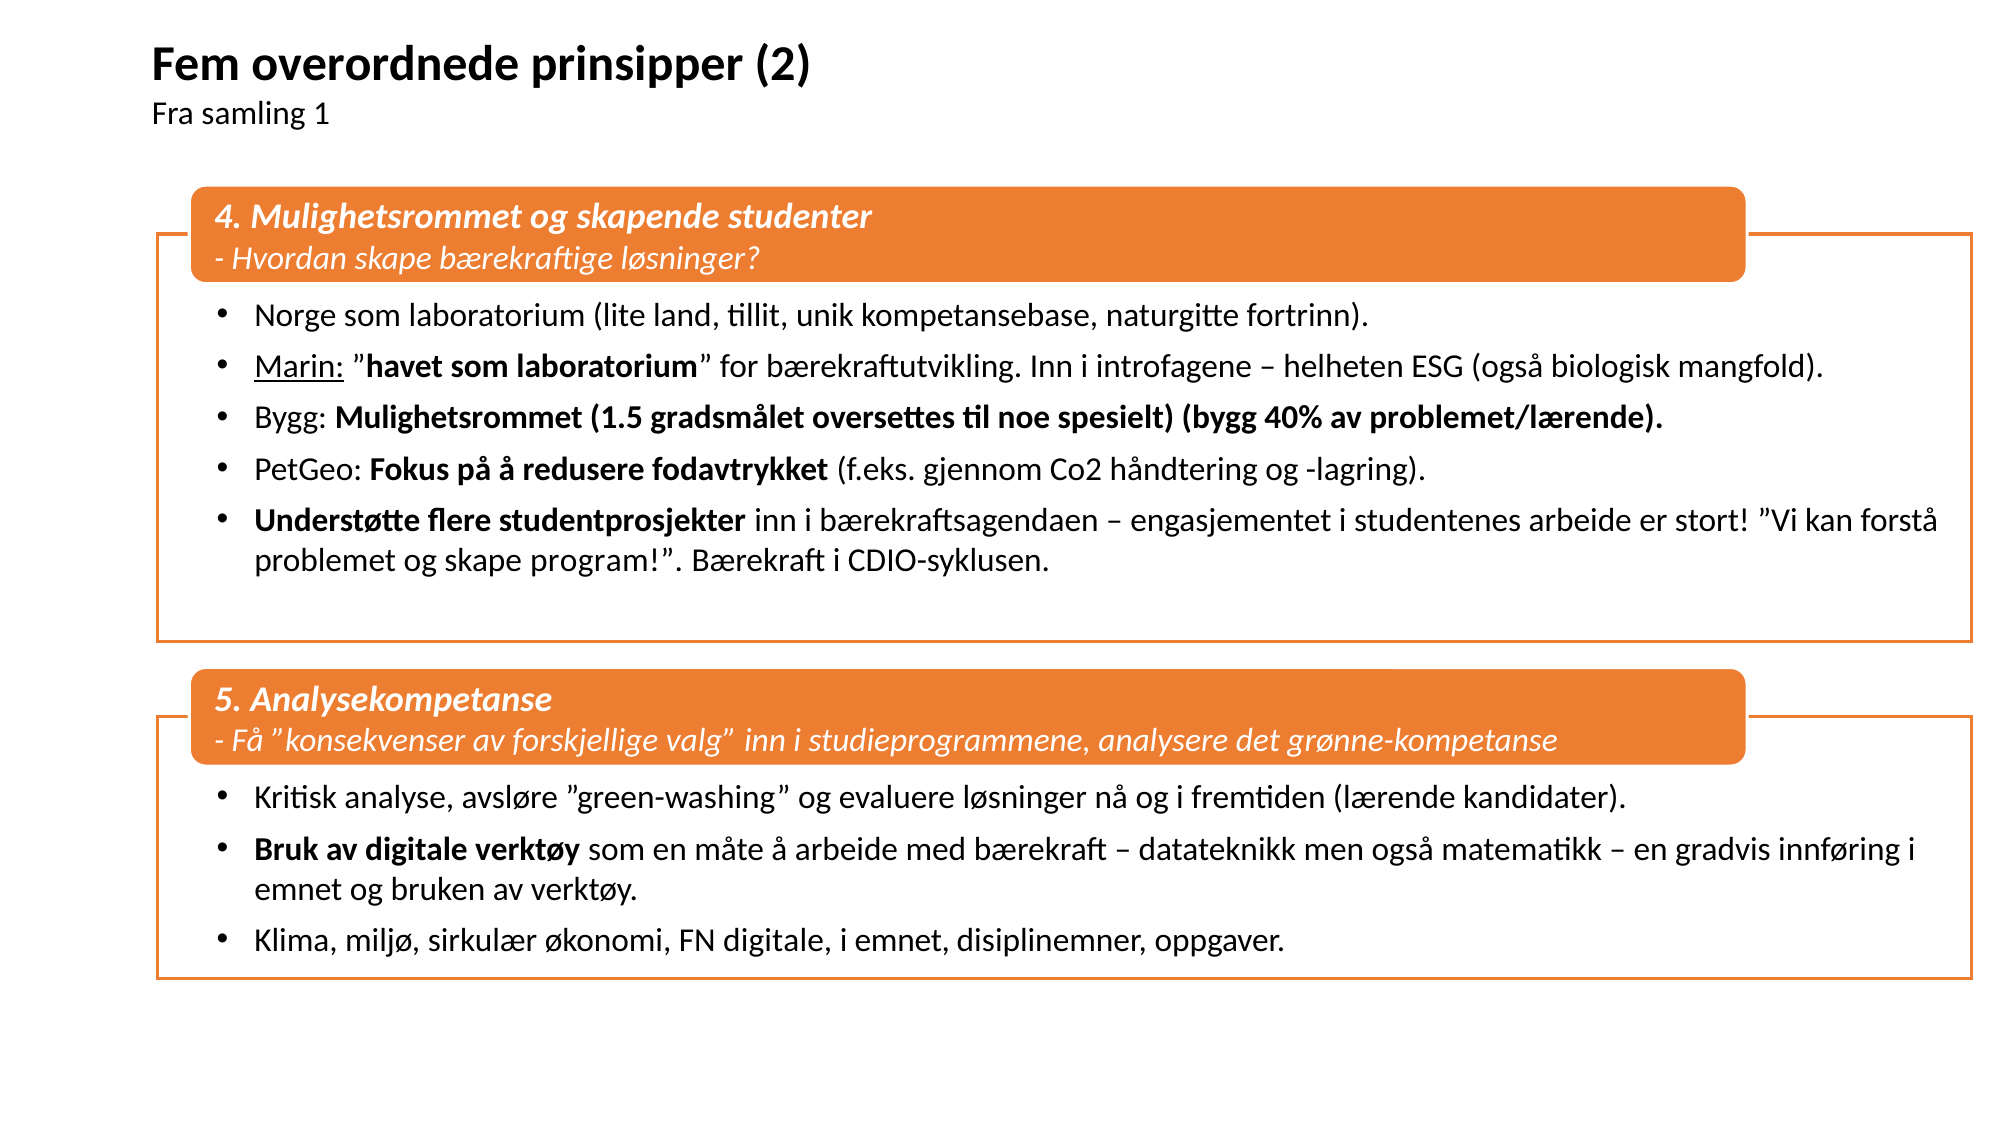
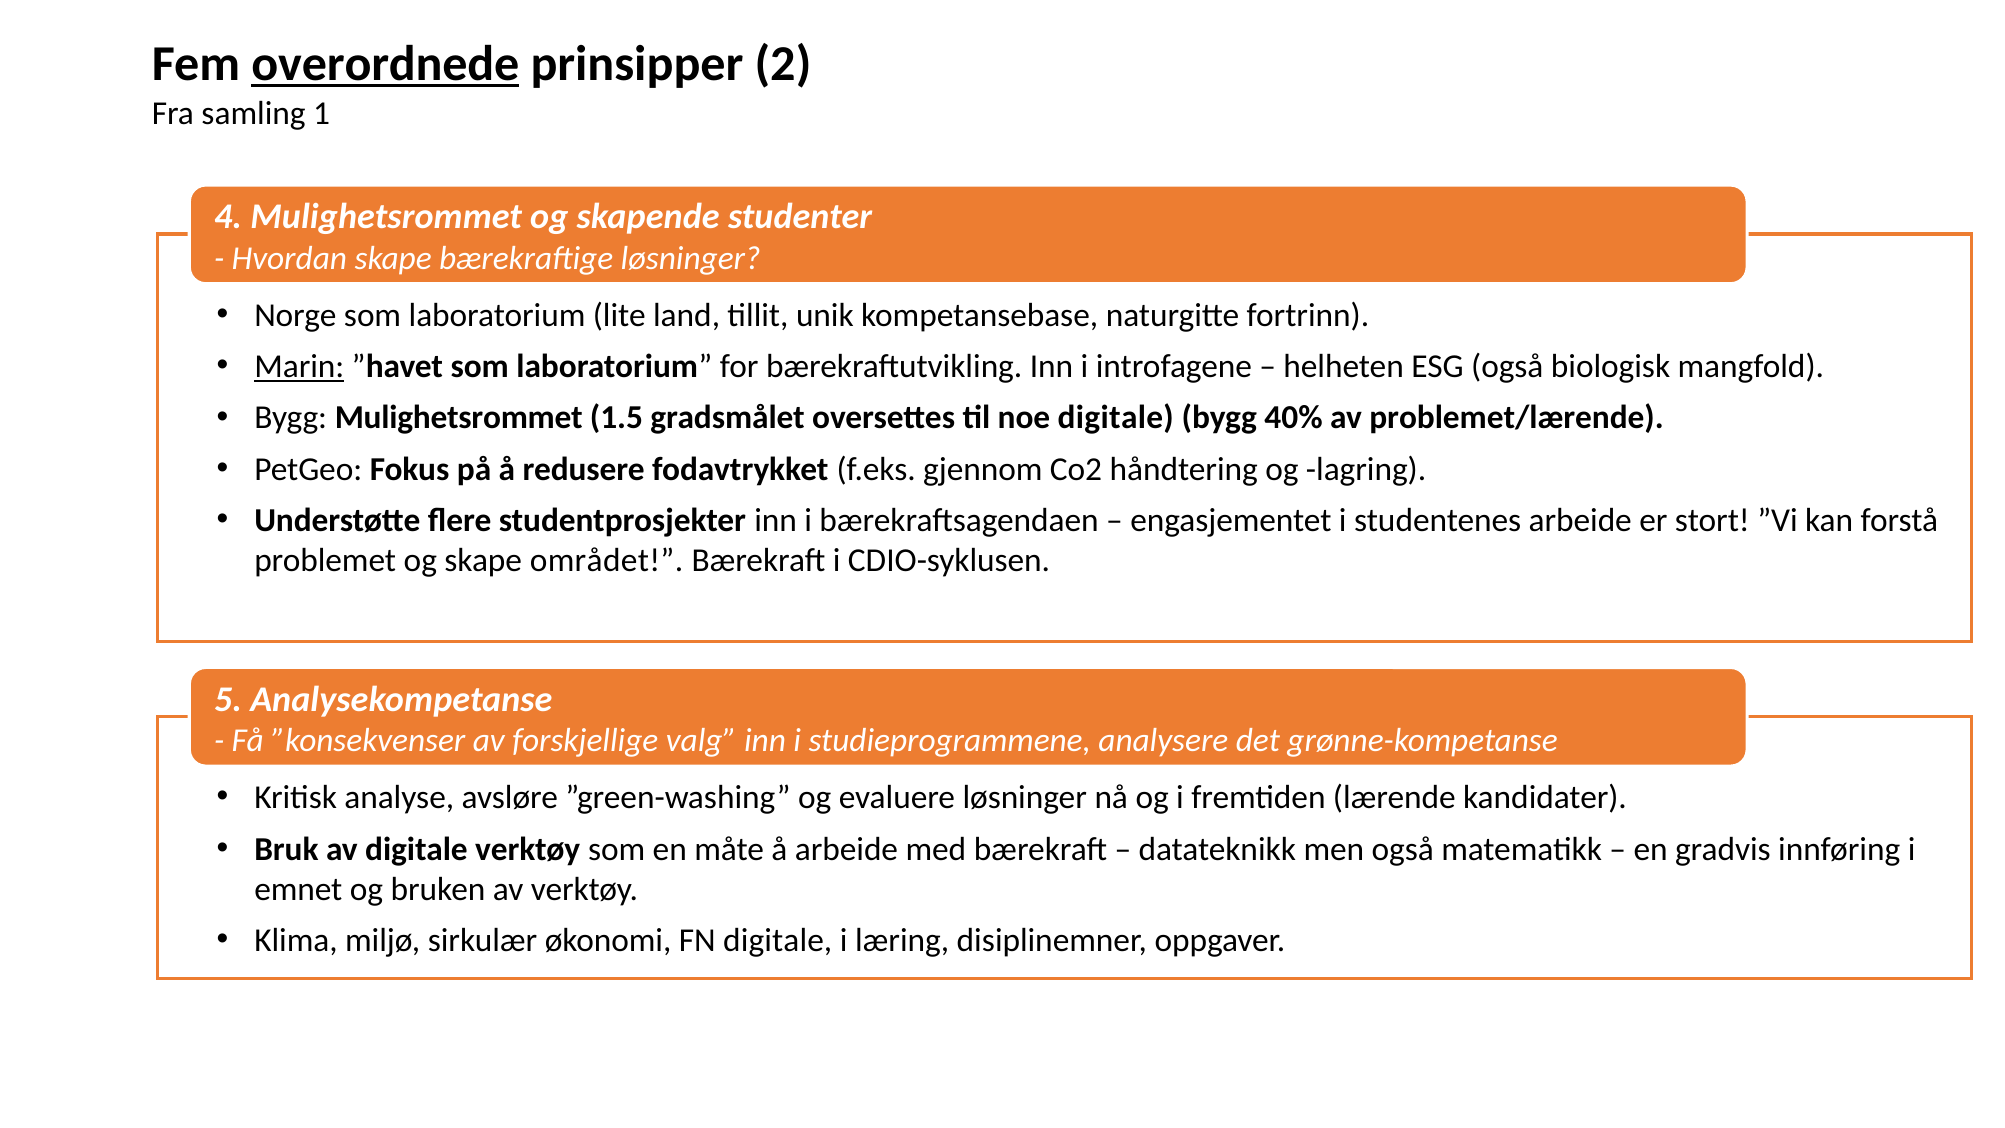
overordnede underline: none -> present
noe spesielt: spesielt -> digitale
program: program -> området
emnet at (902, 940): emnet -> læring
